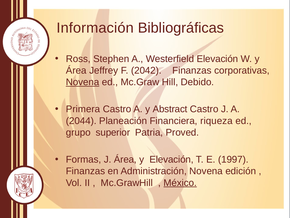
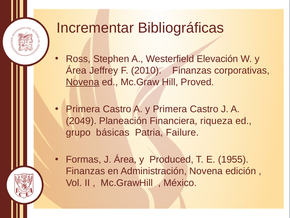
Información: Información -> Incrementar
2042: 2042 -> 2010
Debido: Debido -> Proved
y Abstract: Abstract -> Primera
2044: 2044 -> 2049
superior: superior -> básicas
Proved: Proved -> Failure
y Elevación: Elevación -> Produced
1997: 1997 -> 1955
México underline: present -> none
